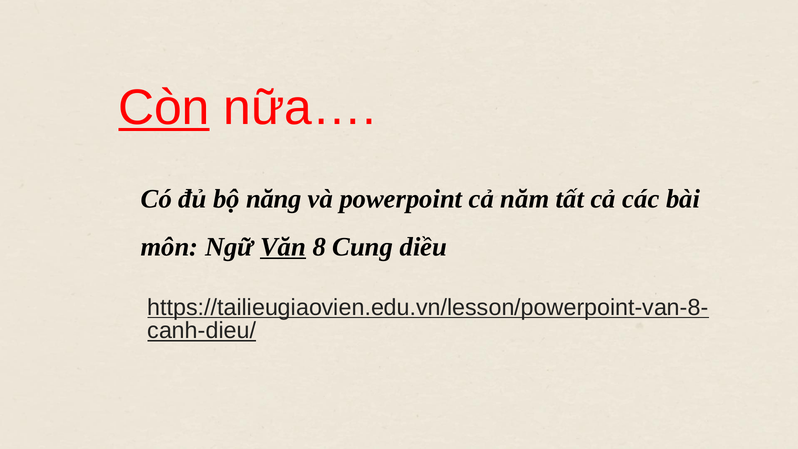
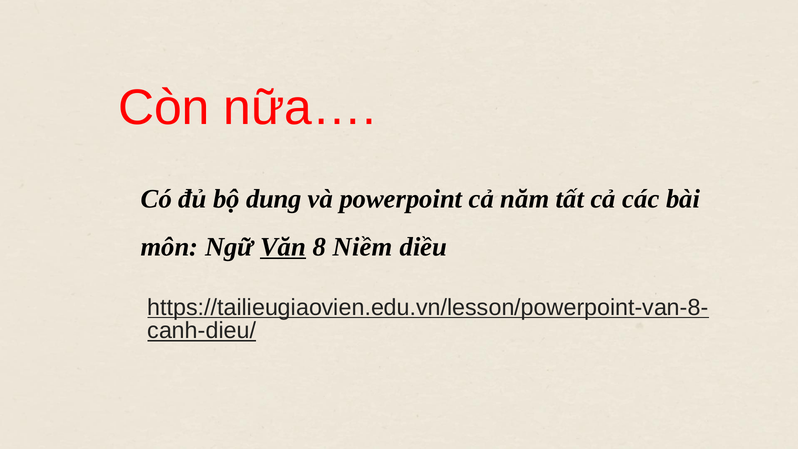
Còn underline: present -> none
năng: năng -> dung
Cung: Cung -> Niềm
